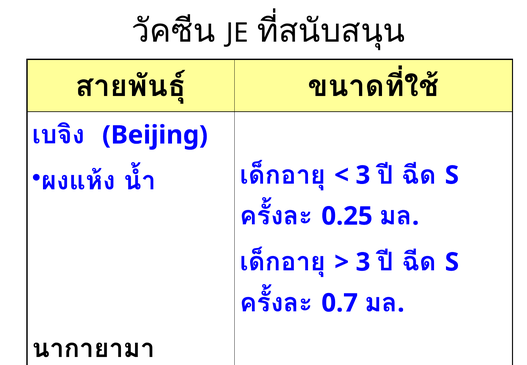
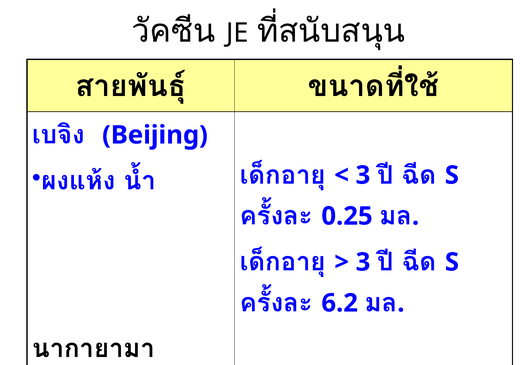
0.7: 0.7 -> 6.2
